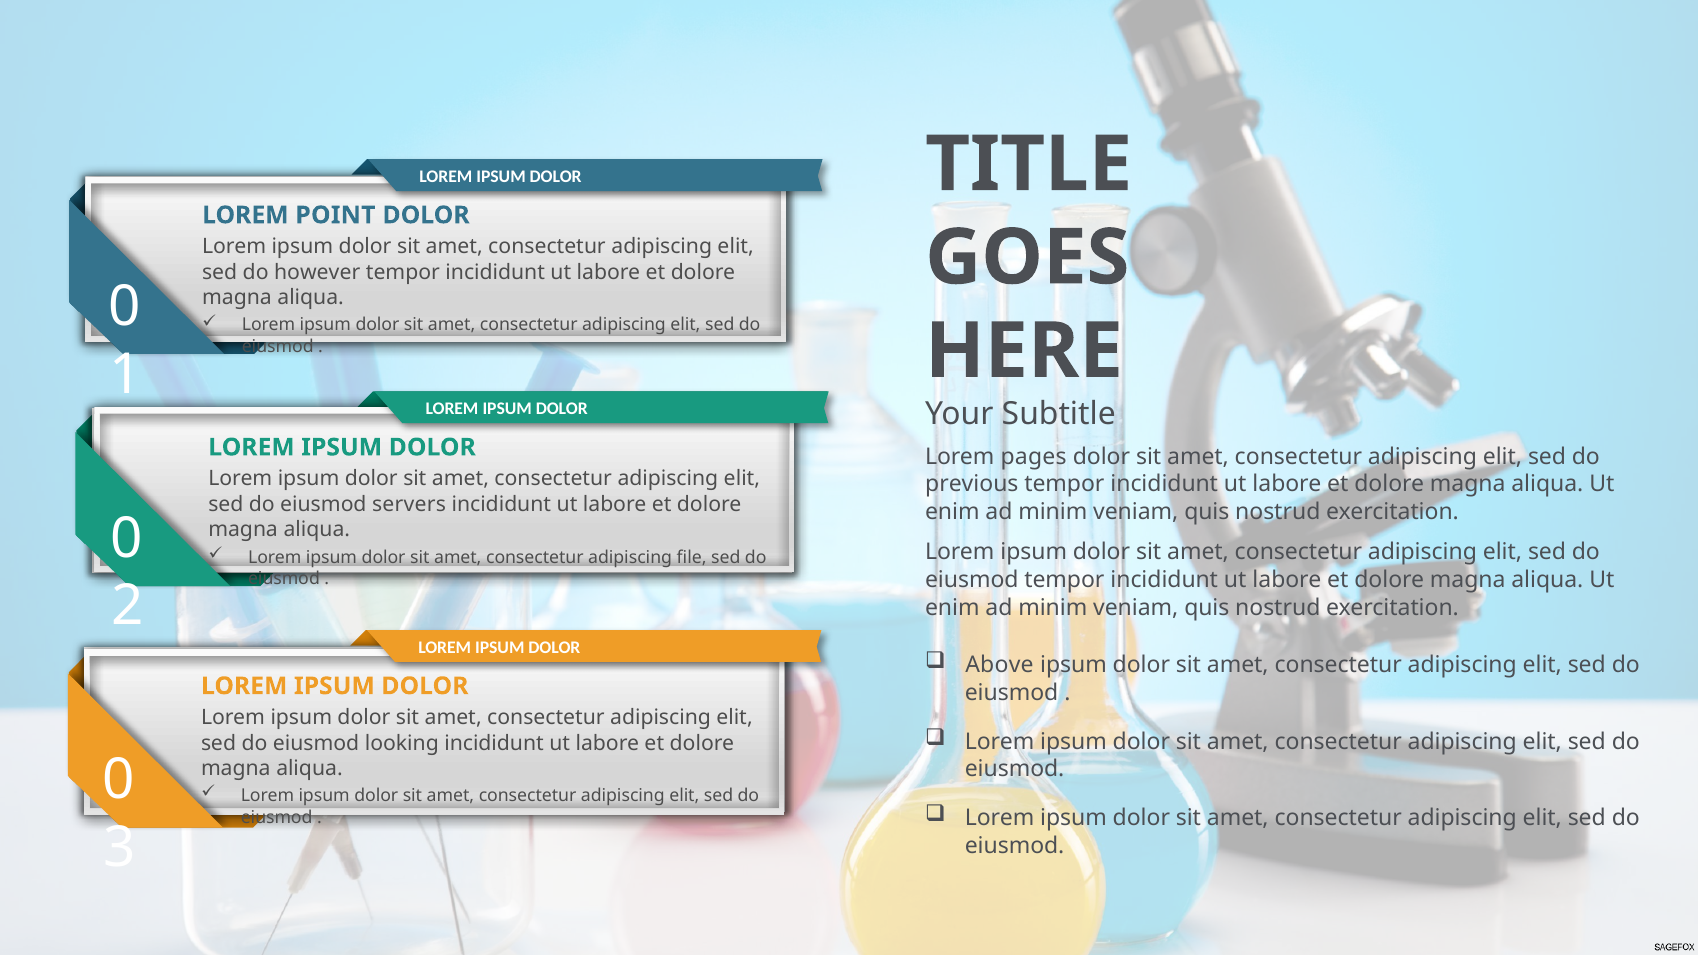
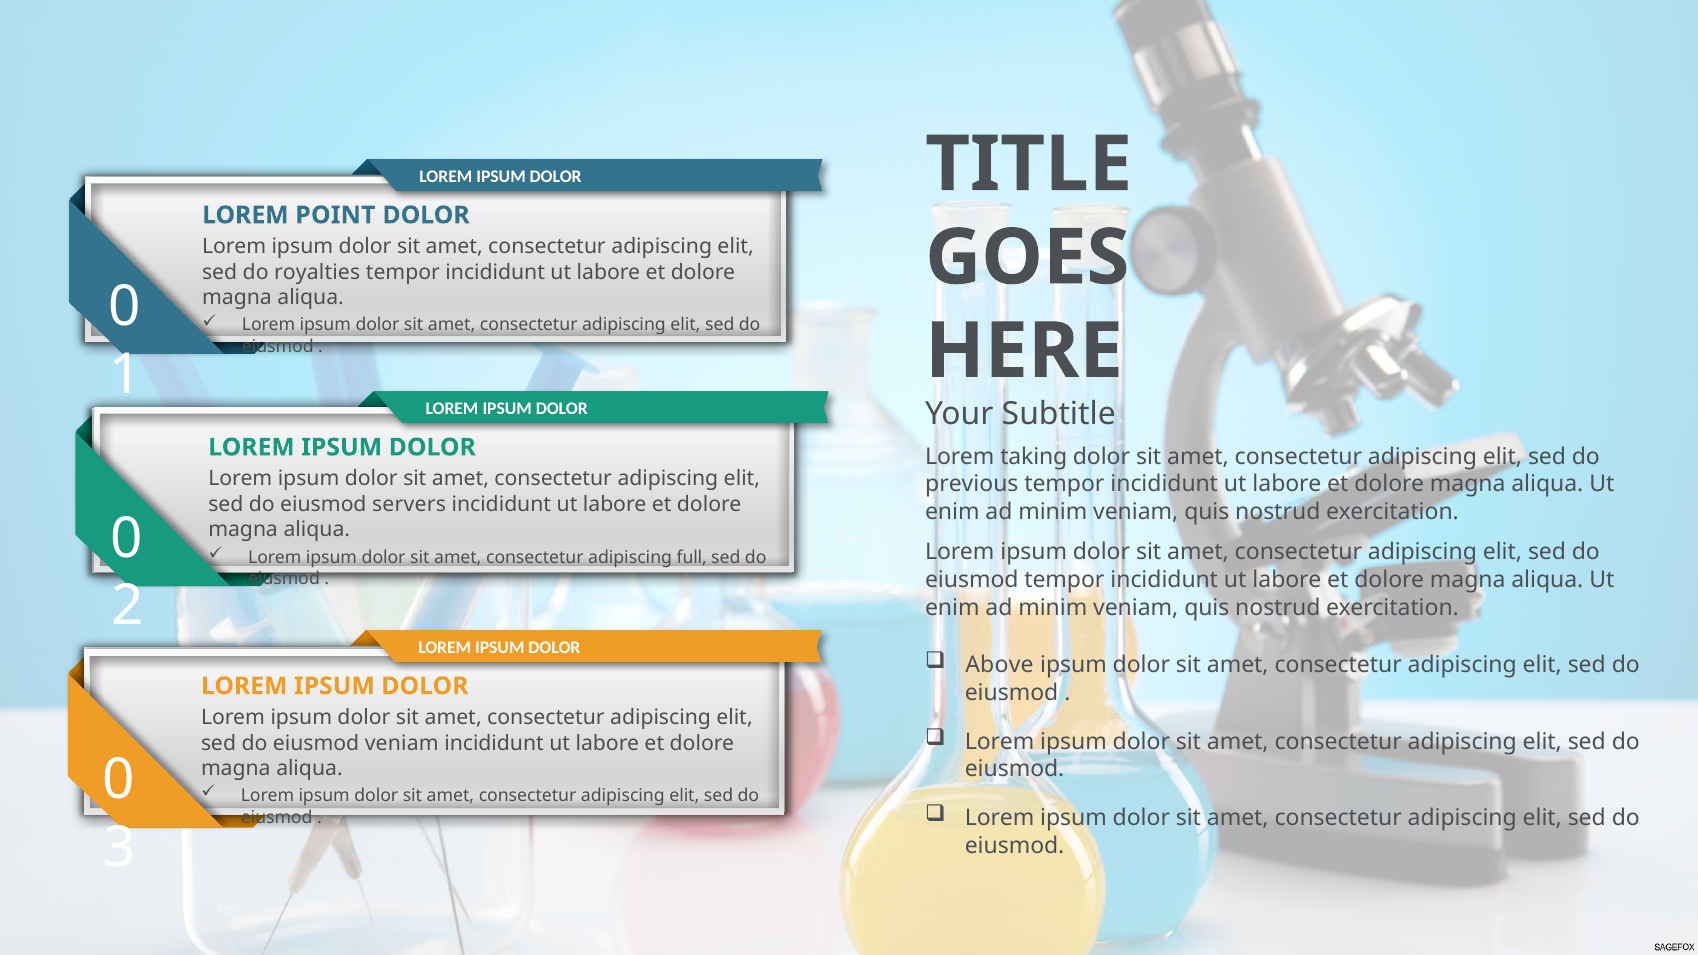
however: however -> royalties
pages: pages -> taking
file: file -> full
eiusmod looking: looking -> veniam
